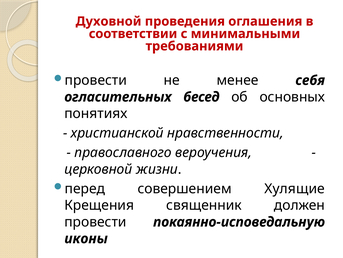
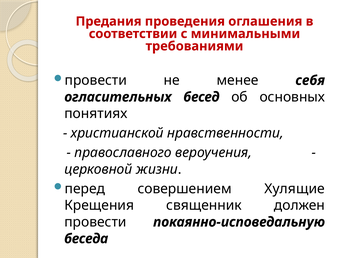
Духовной: Духовной -> Предания
иконы: иконы -> беседа
